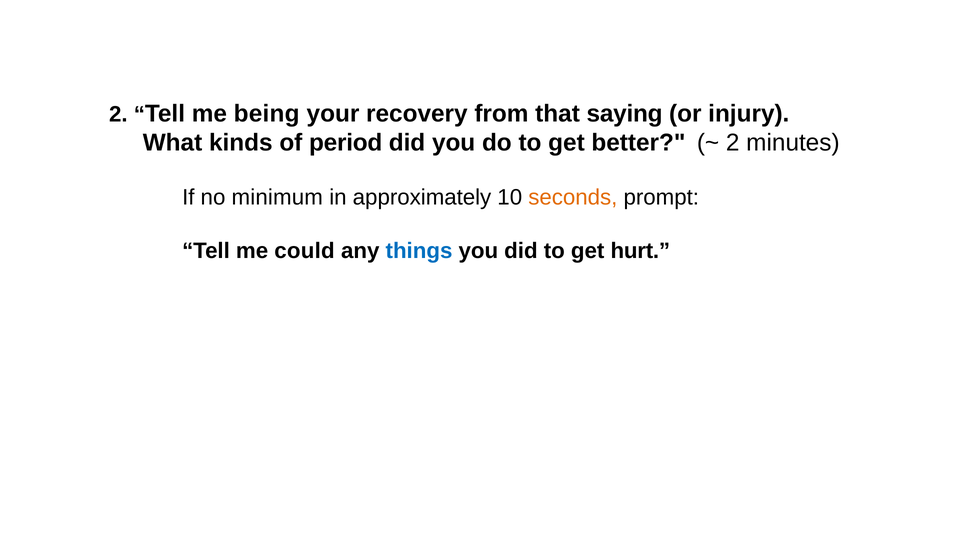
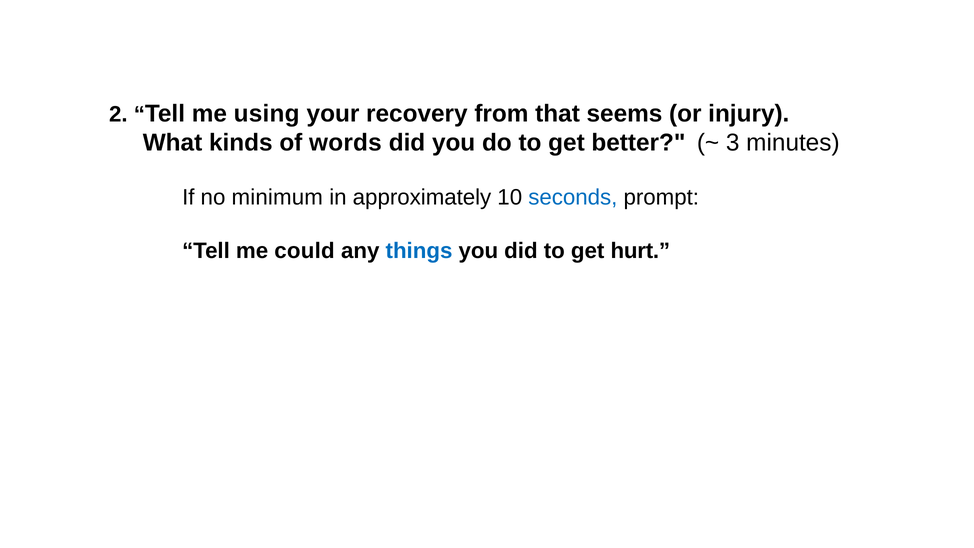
being: being -> using
saying: saying -> seems
period: period -> words
2 at (733, 143): 2 -> 3
seconds colour: orange -> blue
